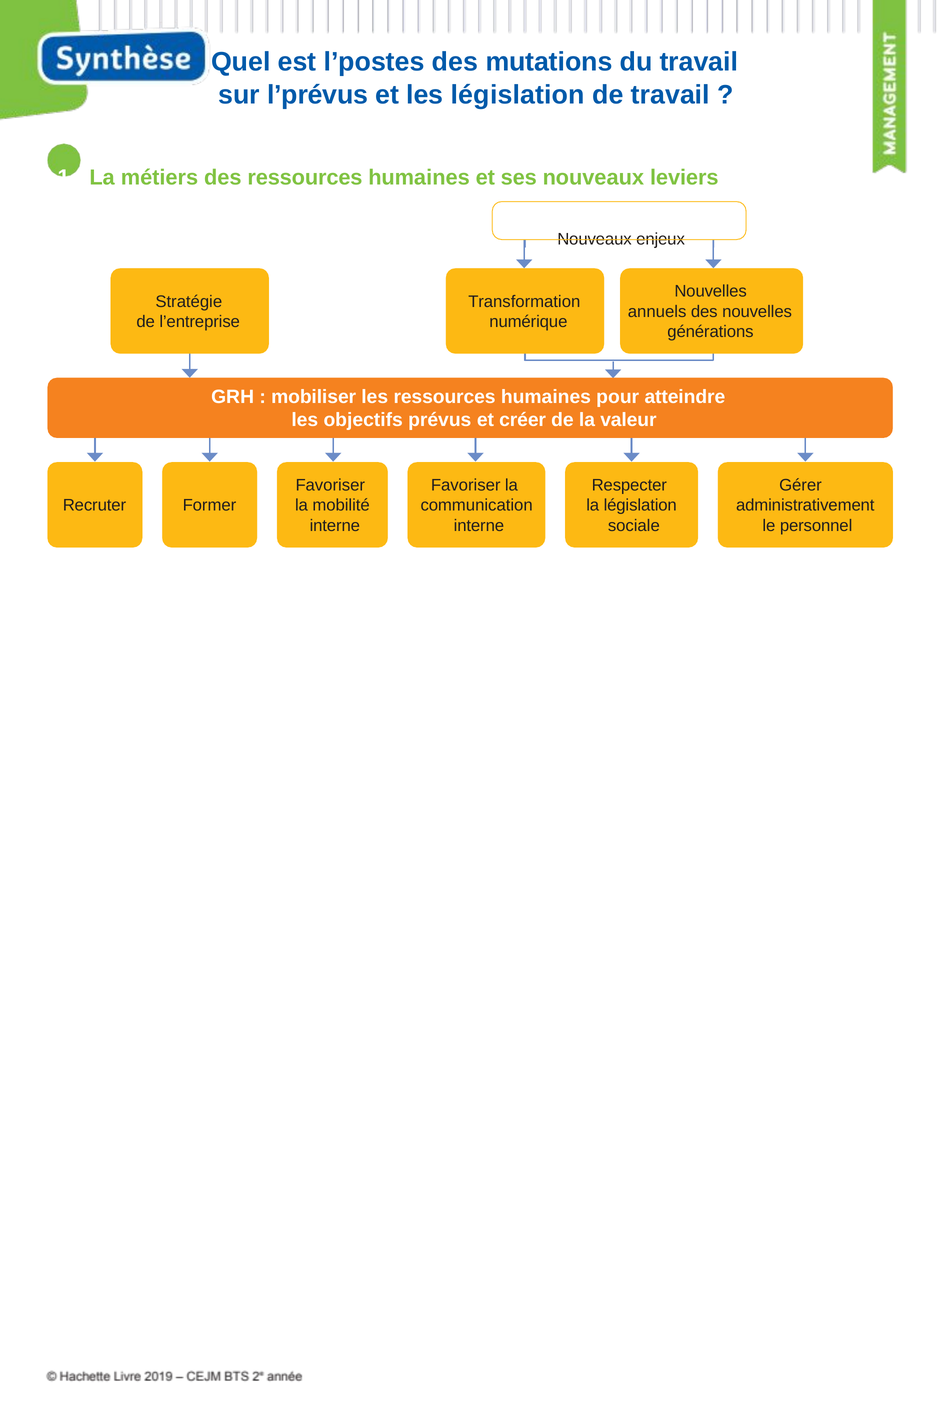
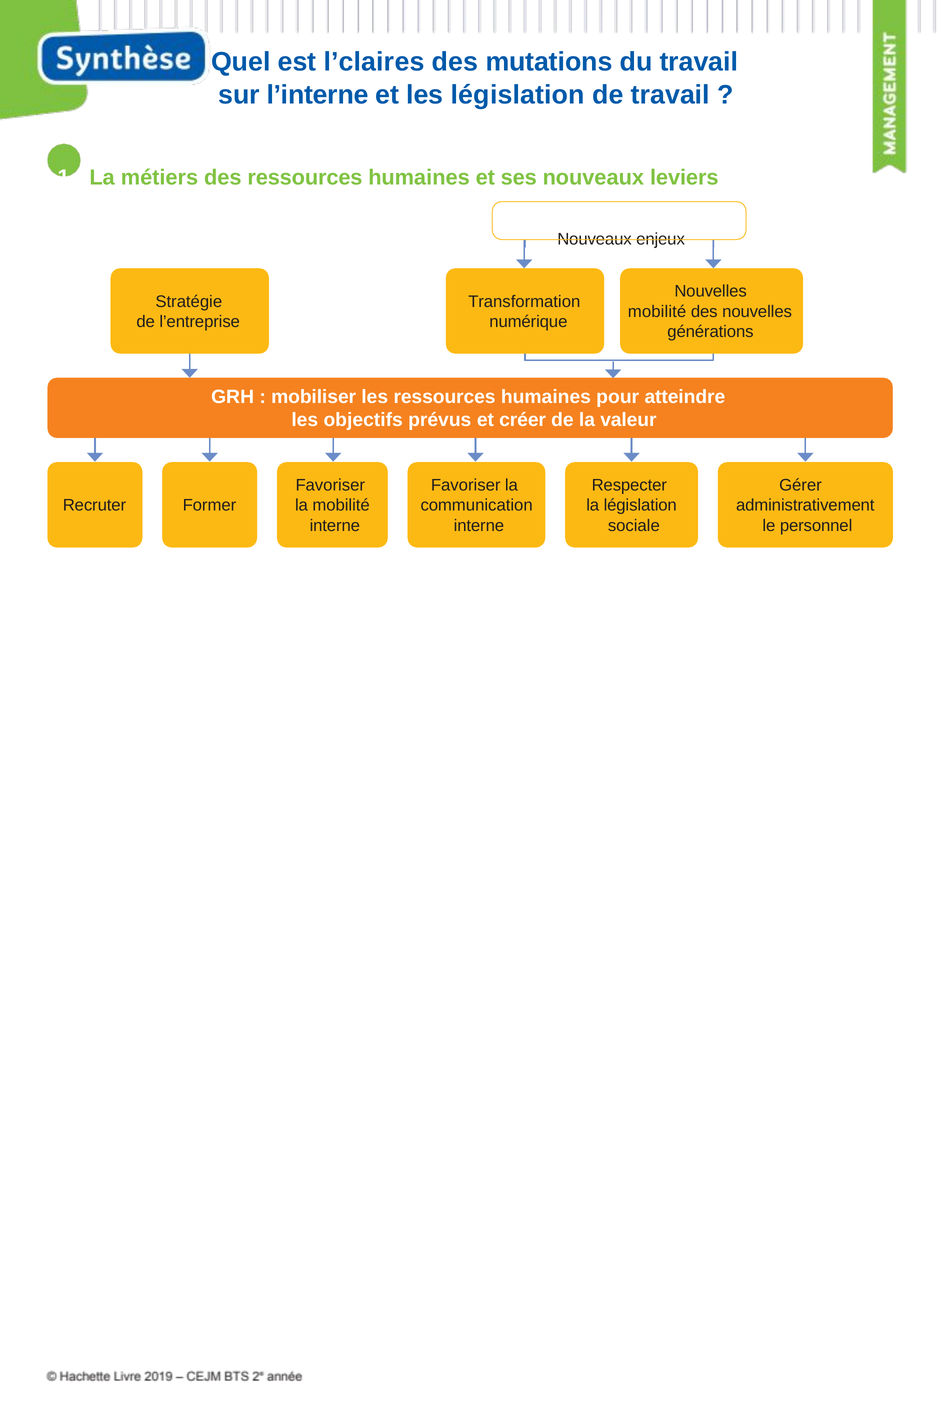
l’postes: l’postes -> l’claires
l’prévus: l’prévus -> l’interne
annuels at (657, 312): annuels -> mobilité
